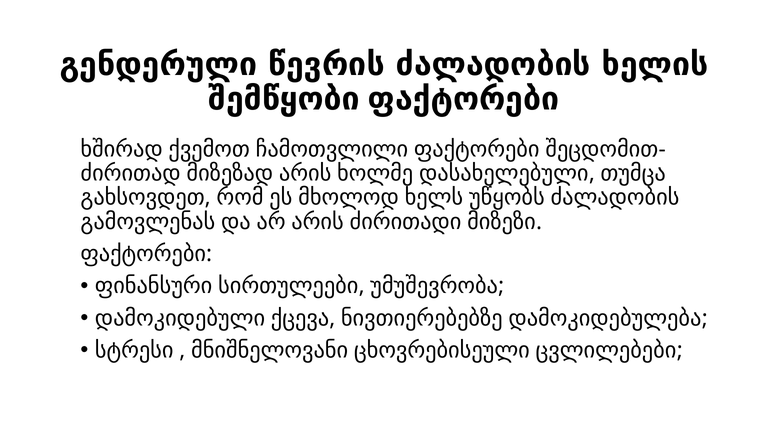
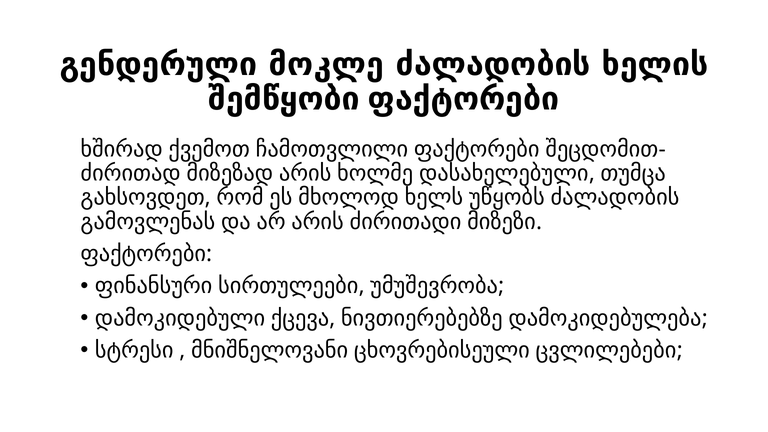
წევრის: წევრის -> მოკლე
